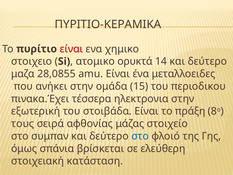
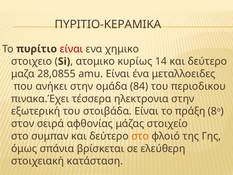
ορυκτά: ορυκτά -> κυρίως
15: 15 -> 84
τους: τους -> στον
στο at (140, 136) colour: blue -> orange
